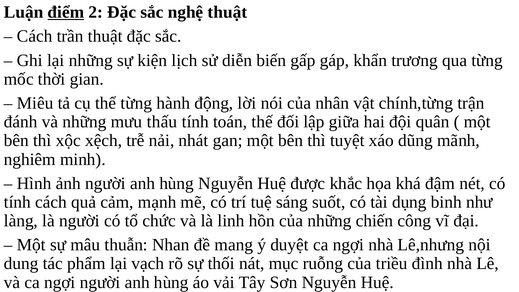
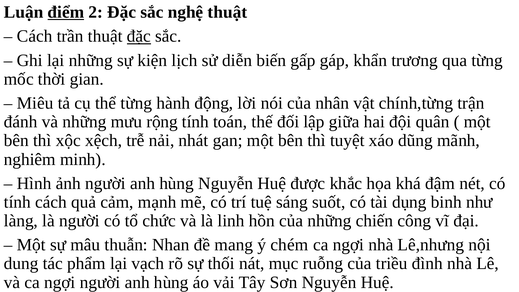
đặc at (139, 36) underline: none -> present
thấu: thấu -> rộng
duyệt: duyệt -> chém
